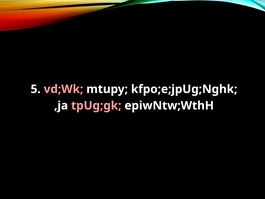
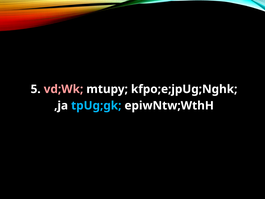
tpUg;gk colour: pink -> light blue
